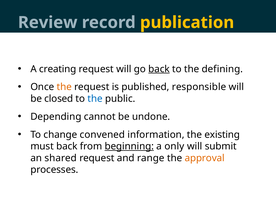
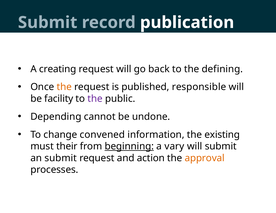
Review at (48, 23): Review -> Submit
publication colour: yellow -> white
back at (159, 69) underline: present -> none
closed: closed -> facility
the at (95, 99) colour: blue -> purple
must back: back -> their
only: only -> vary
an shared: shared -> submit
range: range -> action
